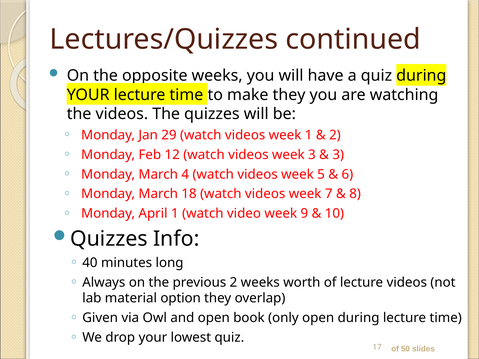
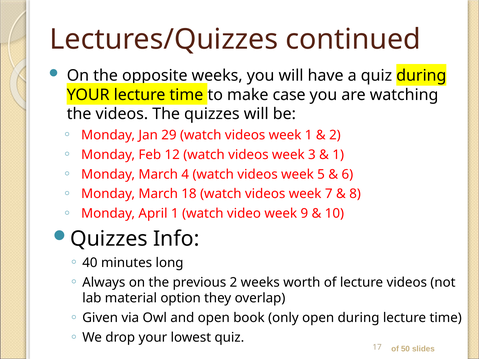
make they: they -> case
3 at (338, 155): 3 -> 1
